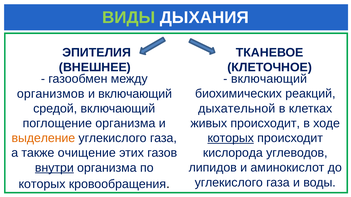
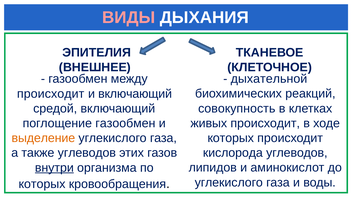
ВИДЫ colour: light green -> pink
включающий at (269, 79): включающий -> дыхательной
организмов at (51, 94): организмов -> происходит
дыхательной: дыхательной -> совокупность
поглощение организма: организма -> газообмен
которых at (231, 138) underline: present -> none
также очищение: очищение -> углеводов
